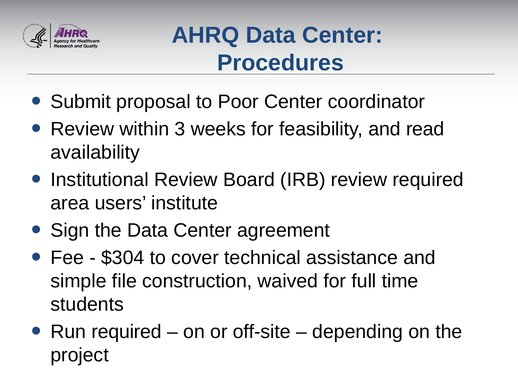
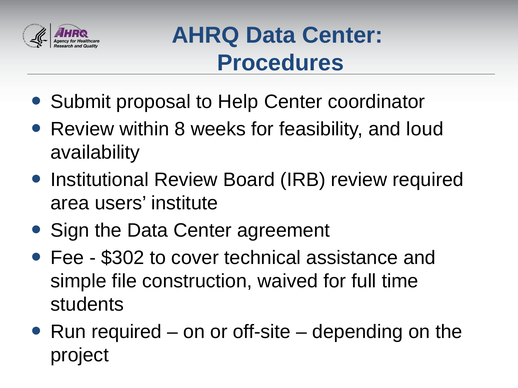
Poor: Poor -> Help
3: 3 -> 8
read: read -> loud
$304: $304 -> $302
